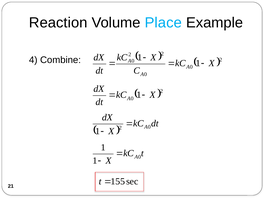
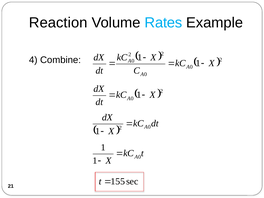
Place: Place -> Rates
